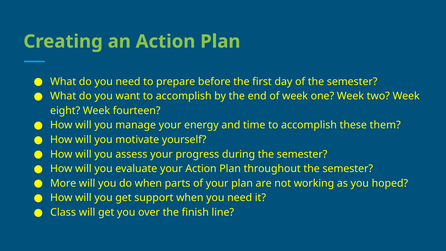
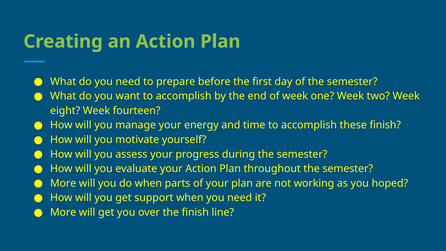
these them: them -> finish
Class at (63, 212): Class -> More
